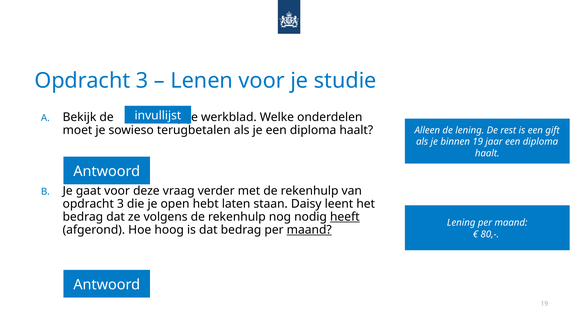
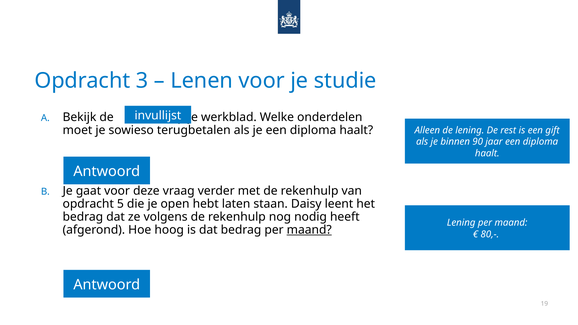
binnen 19: 19 -> 90
3 at (120, 204): 3 -> 5
heeft underline: present -> none
